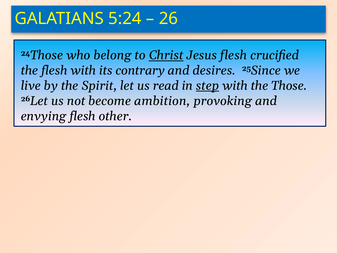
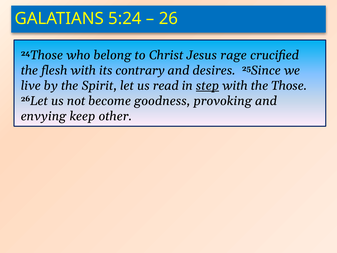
Christ underline: present -> none
Jesus flesh: flesh -> rage
ambition: ambition -> goodness
envying flesh: flesh -> keep
